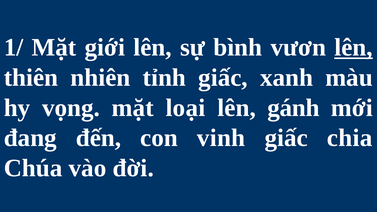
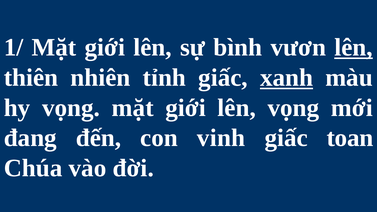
xanh underline: none -> present
vọng mặt loại: loại -> giới
lên gánh: gánh -> vọng
chia: chia -> toan
